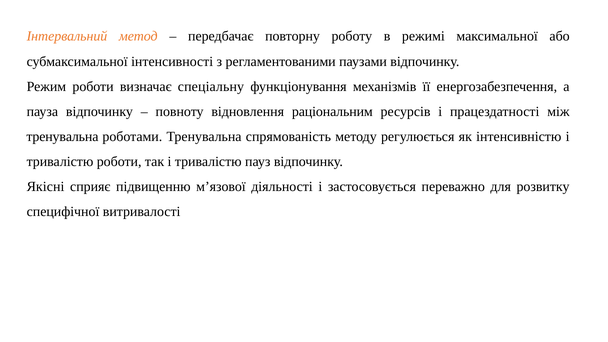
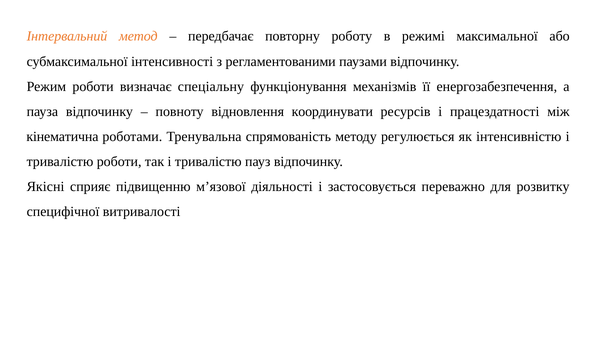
раціональним: раціональним -> координувати
тренувальна at (62, 137): тренувальна -> кінематична
